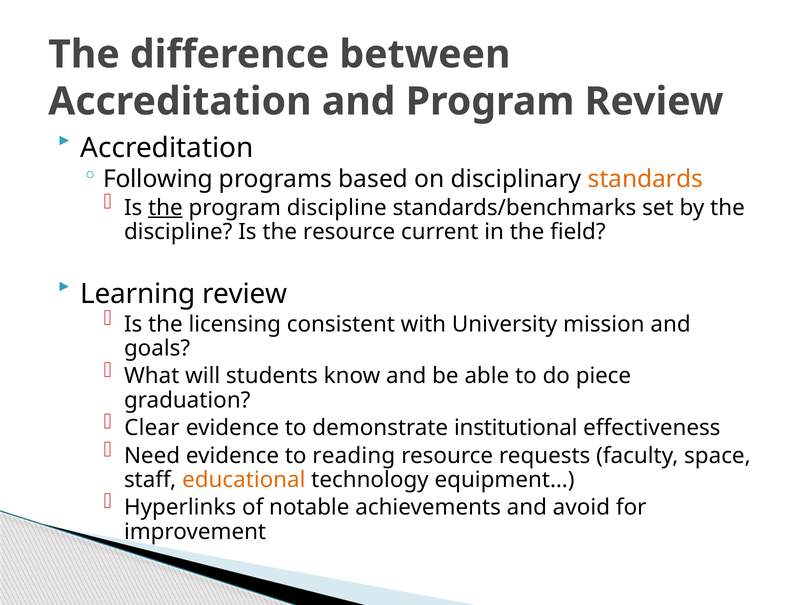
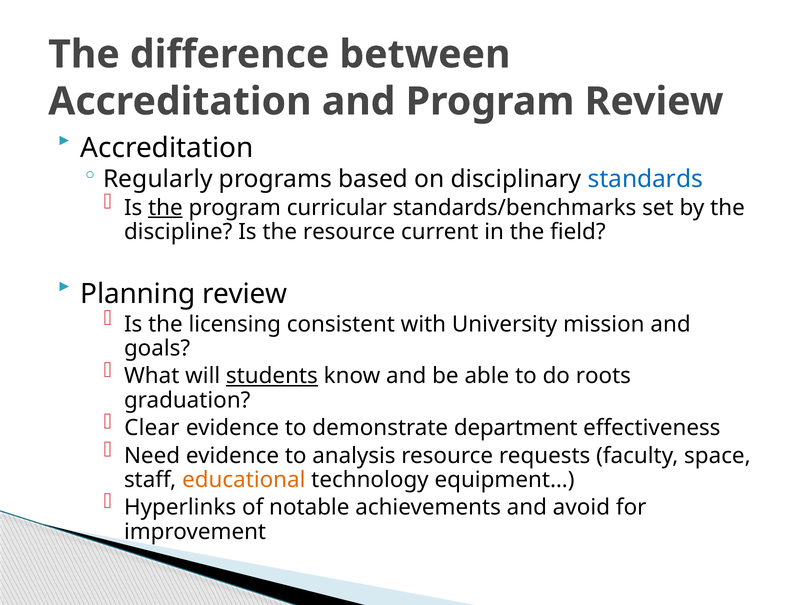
Following: Following -> Regularly
standards colour: orange -> blue
program discipline: discipline -> curricular
Learning: Learning -> Planning
students underline: none -> present
piece: piece -> roots
institutional: institutional -> department
reading: reading -> analysis
